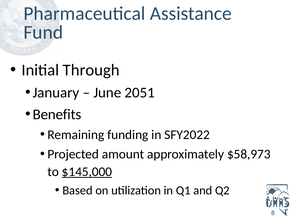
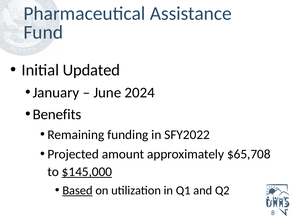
Through: Through -> Updated
2051: 2051 -> 2024
$58,973: $58,973 -> $65,708
Based underline: none -> present
